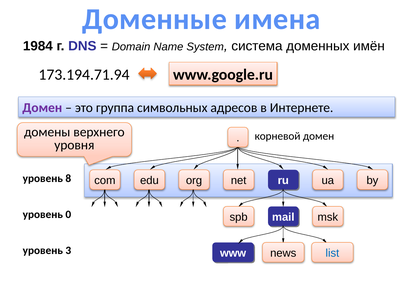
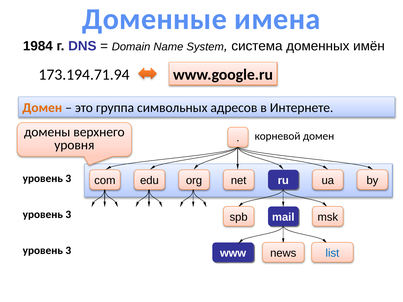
Домен at (42, 108) colour: purple -> orange
8 at (68, 179): 8 -> 3
0 at (68, 215): 0 -> 3
